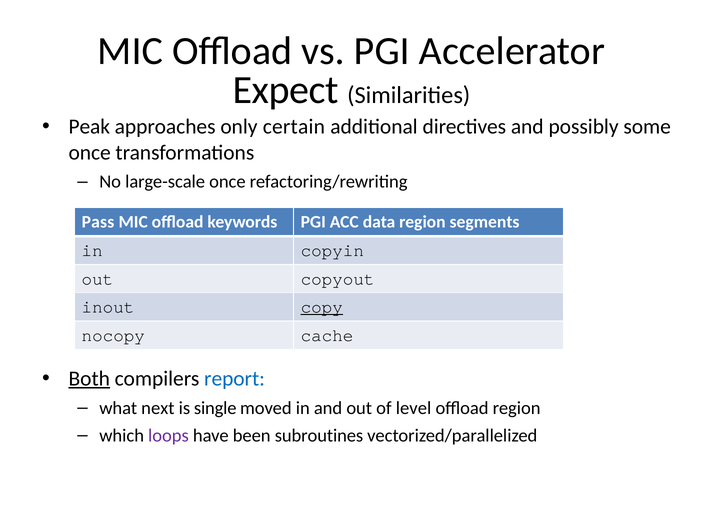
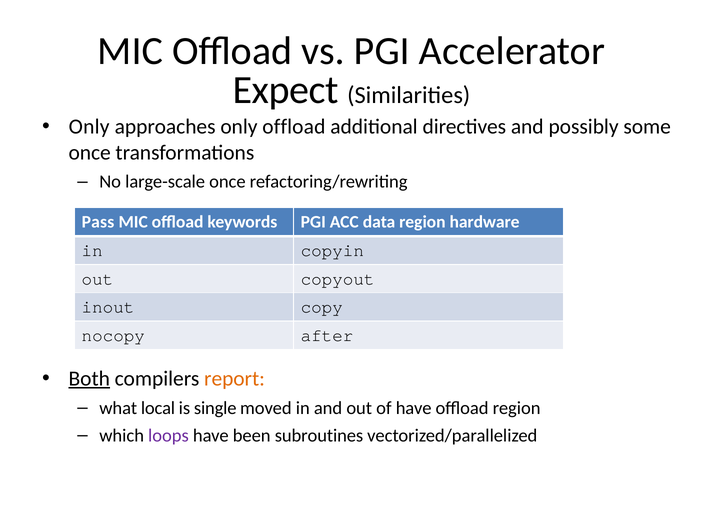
Peak at (89, 127): Peak -> Only
only certain: certain -> offload
segments: segments -> hardware
copy underline: present -> none
cache: cache -> after
report colour: blue -> orange
next: next -> local
of level: level -> have
